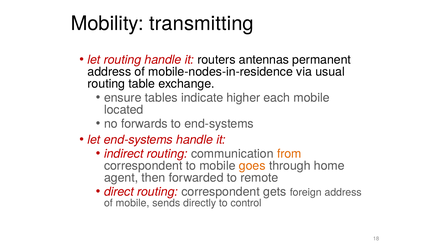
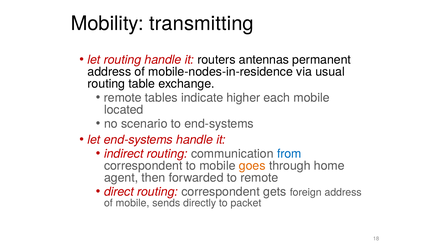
ensure at (123, 98): ensure -> remote
forwards: forwards -> scenario
from colour: orange -> blue
control: control -> packet
